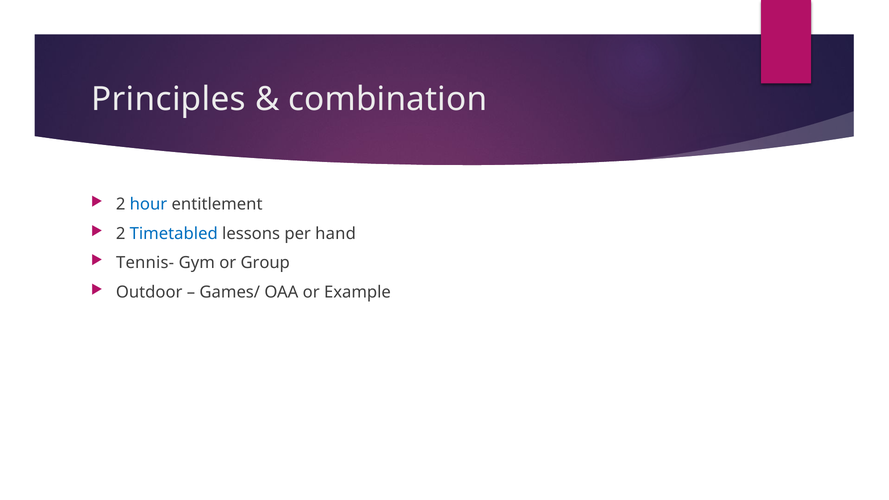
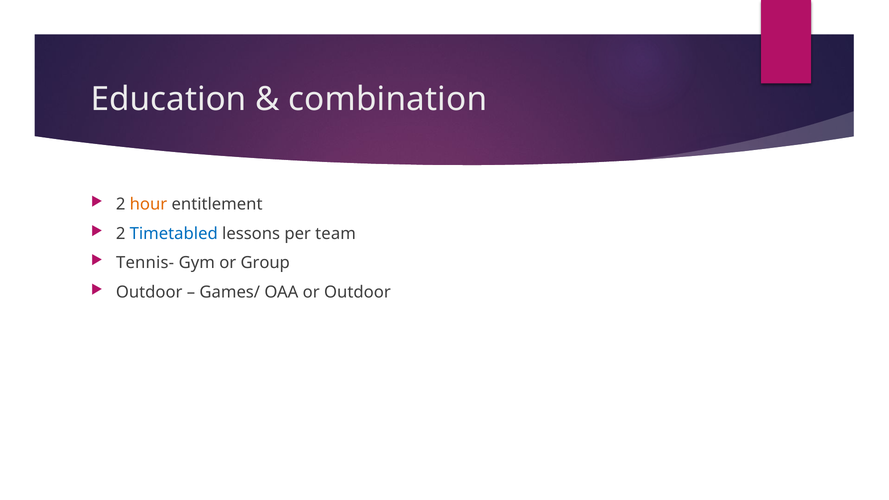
Principles: Principles -> Education
hour colour: blue -> orange
hand: hand -> team
or Example: Example -> Outdoor
